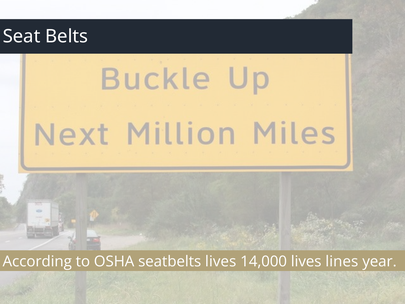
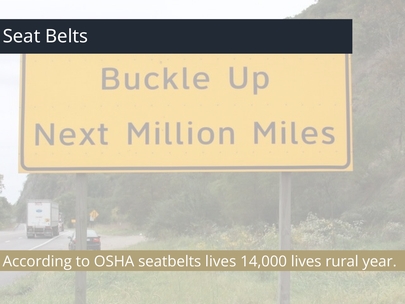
lines: lines -> rural
